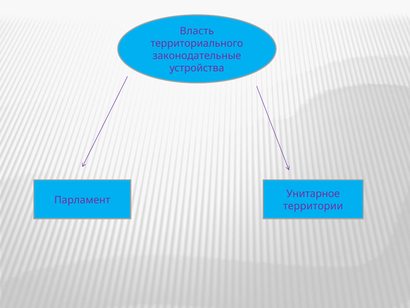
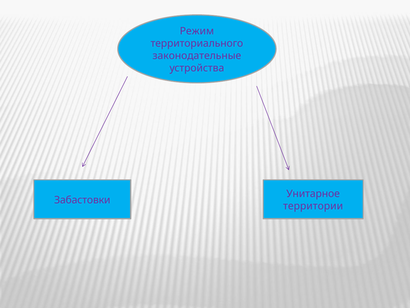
Власть: Власть -> Режим
Парламент: Парламент -> Забастовки
